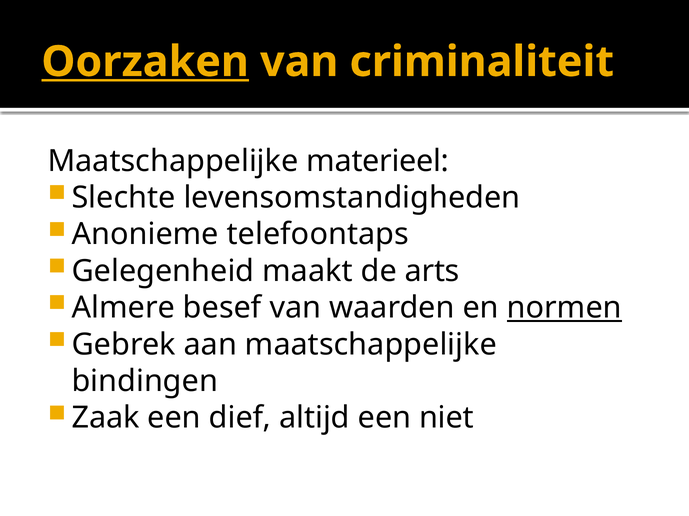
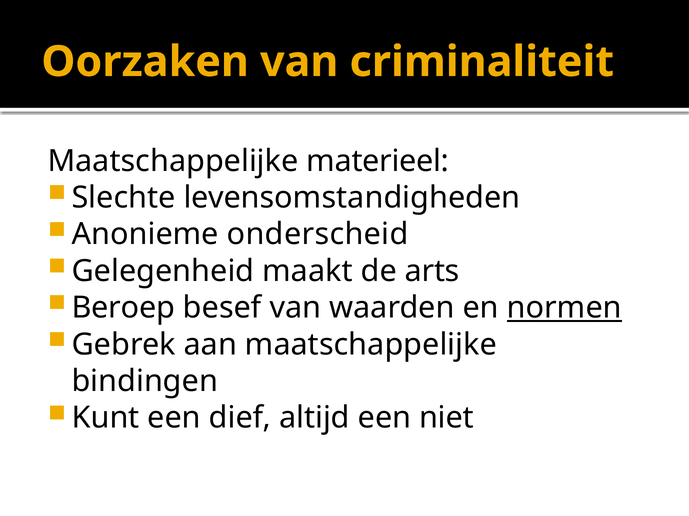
Oorzaken underline: present -> none
telefoontaps: telefoontaps -> onderscheid
Almere: Almere -> Beroep
Zaak: Zaak -> Kunt
